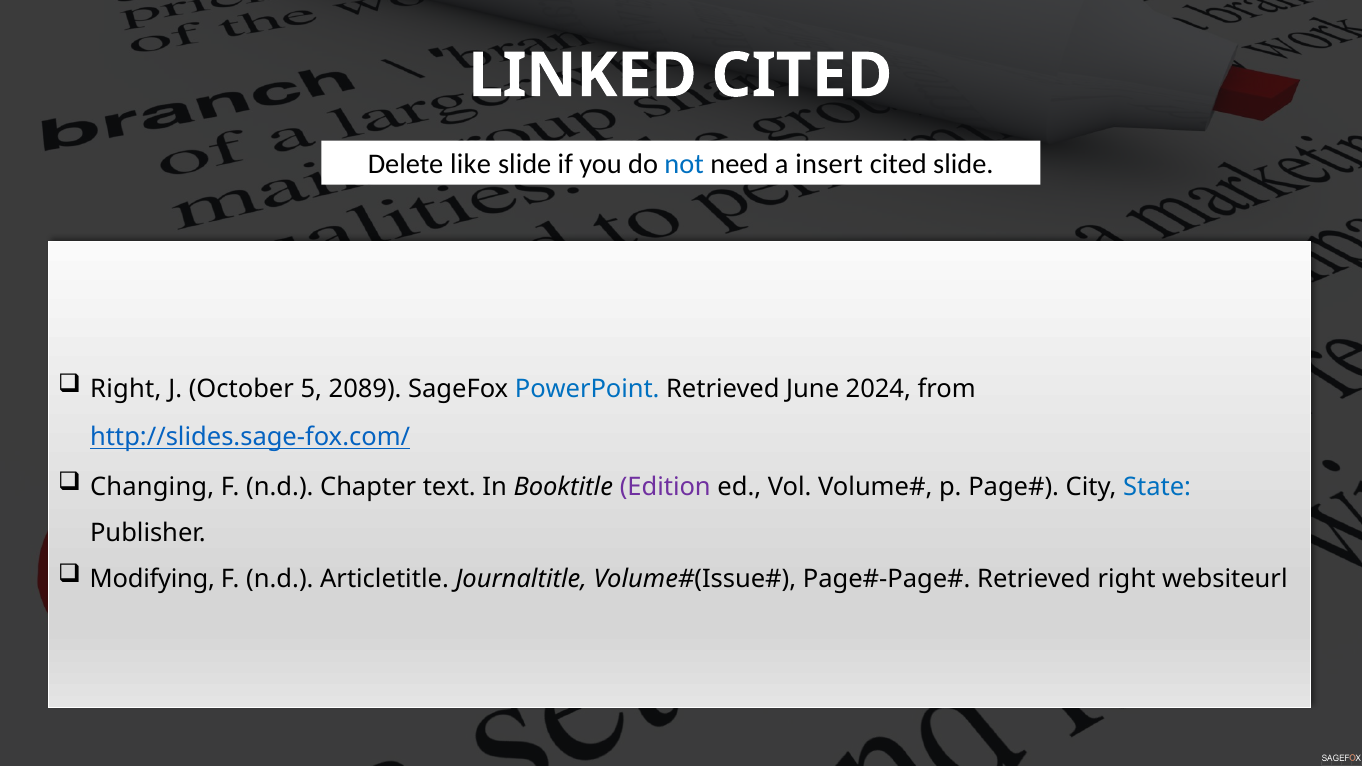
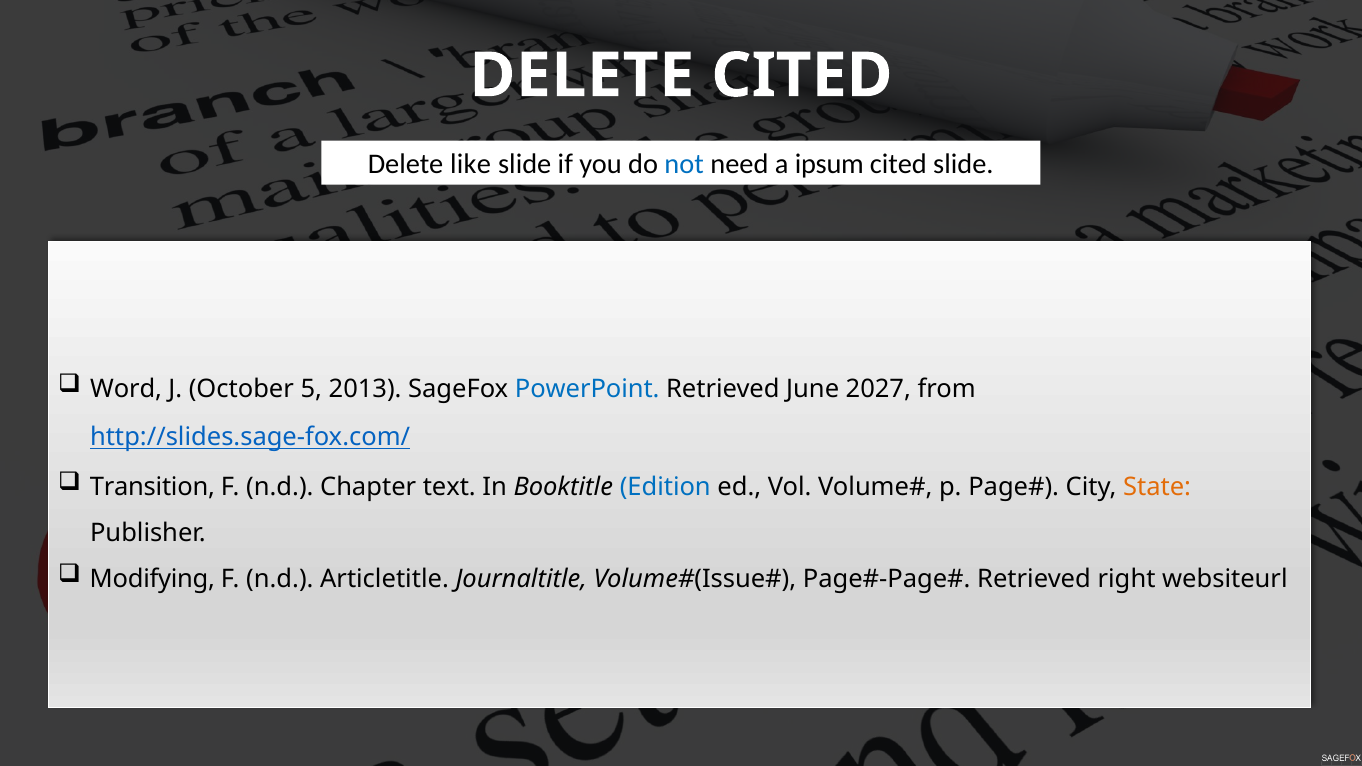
LINKED at (583, 76): LINKED -> DELETE
insert: insert -> ipsum
Right at (126, 389): Right -> Word
2089: 2089 -> 2013
2024: 2024 -> 2027
Changing: Changing -> Transition
Edition colour: purple -> blue
State colour: blue -> orange
